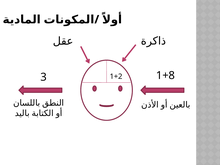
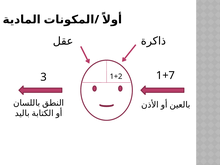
1+8: 1+8 -> 1+7
